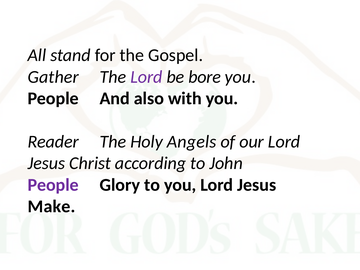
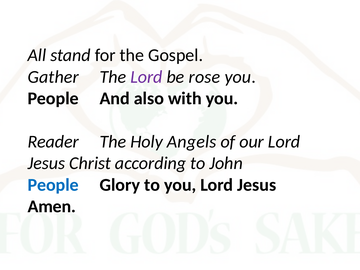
bore: bore -> rose
People at (53, 185) colour: purple -> blue
Make: Make -> Amen
